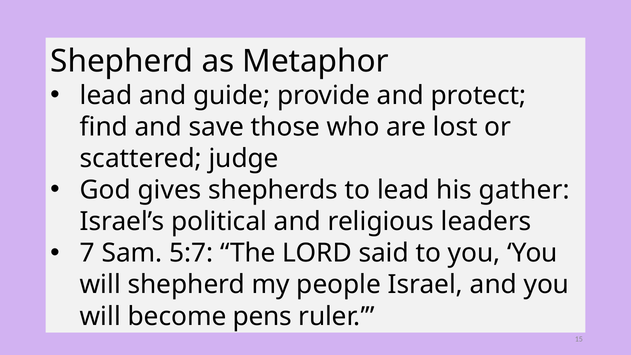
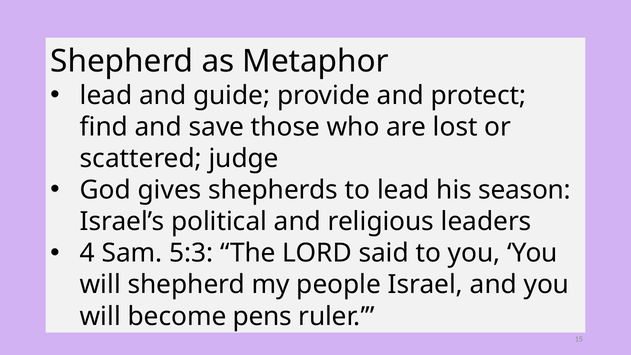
gather: gather -> season
7: 7 -> 4
5:7: 5:7 -> 5:3
